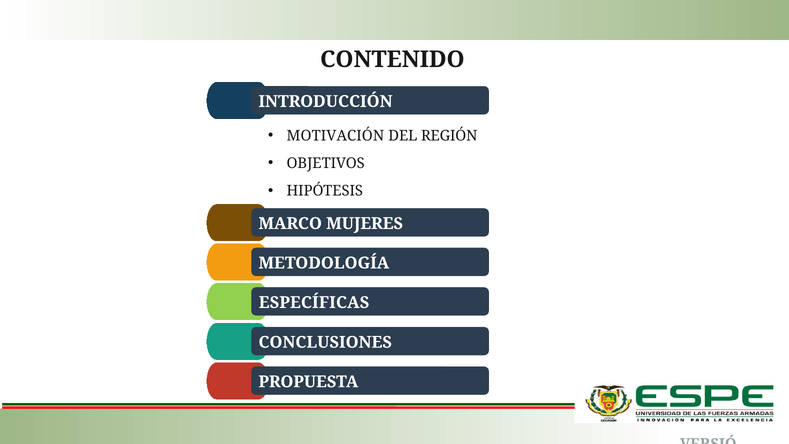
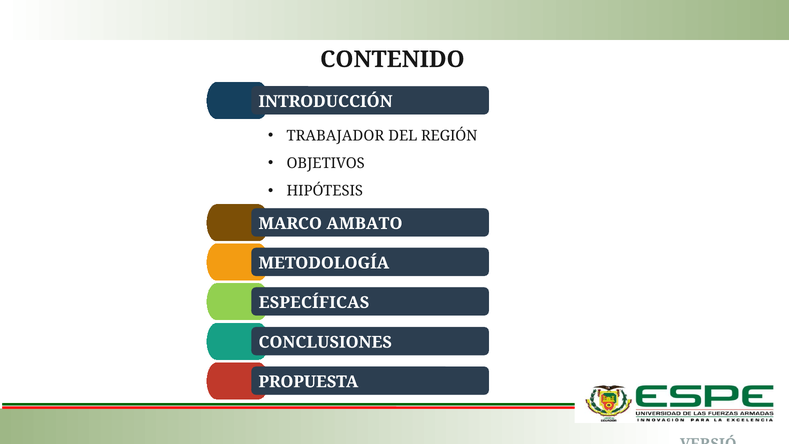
MOTIVACIÓN: MOTIVACIÓN -> TRABAJADOR
MUJERES: MUJERES -> AMBATO
